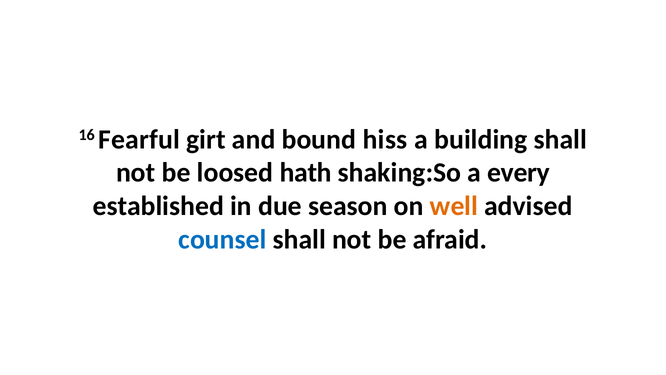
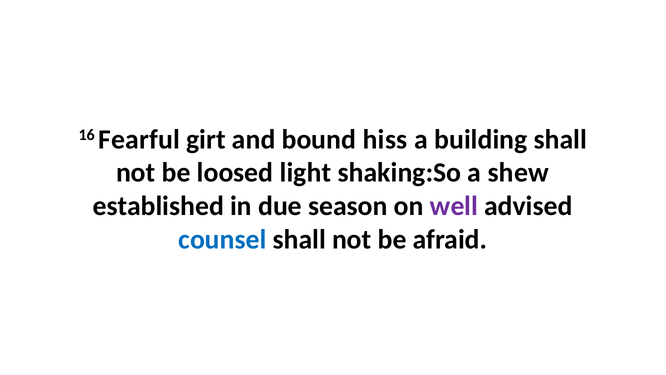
hath: hath -> light
every: every -> shew
well colour: orange -> purple
